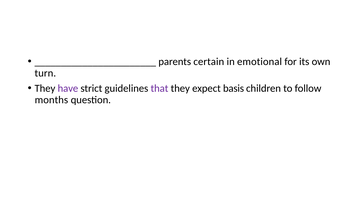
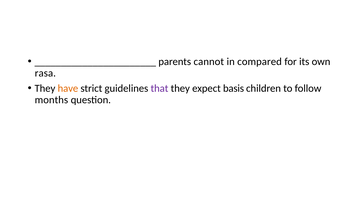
certain: certain -> cannot
emotional: emotional -> compared
turn: turn -> rasa
have colour: purple -> orange
